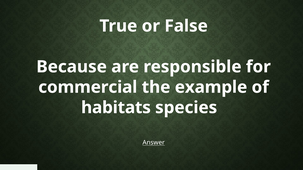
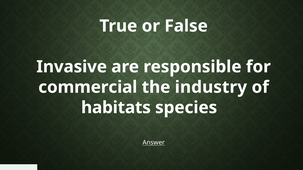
Because: Because -> Invasive
example: example -> industry
